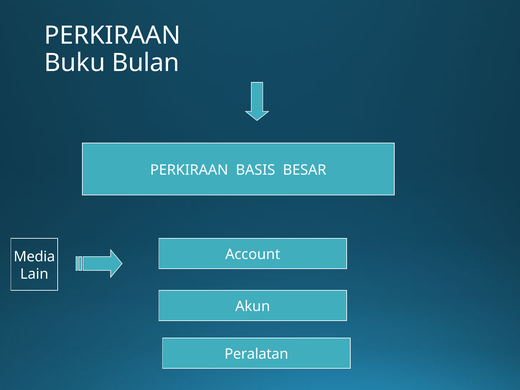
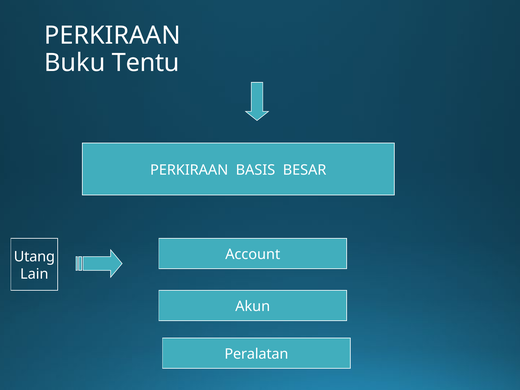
Bulan: Bulan -> Tentu
Media: Media -> Utang
